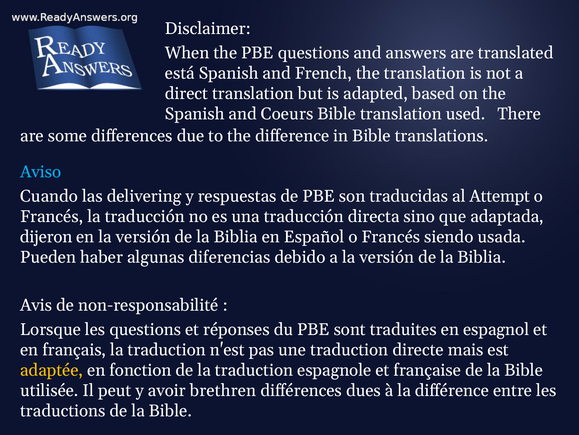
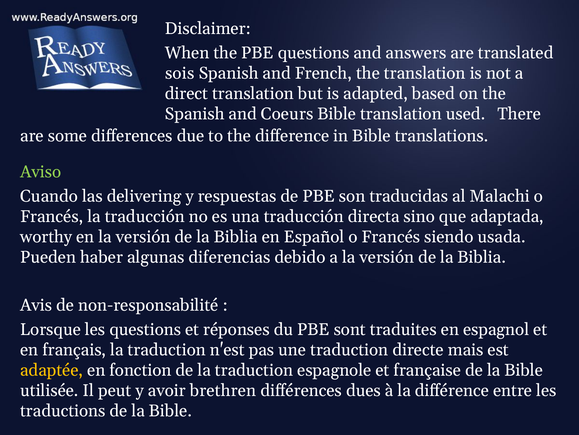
está: está -> sois
Aviso colour: light blue -> light green
Attempt: Attempt -> Malachi
dijeron: dijeron -> worthy
